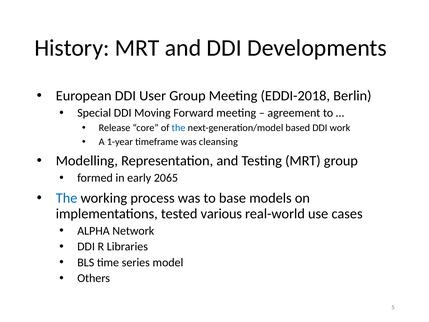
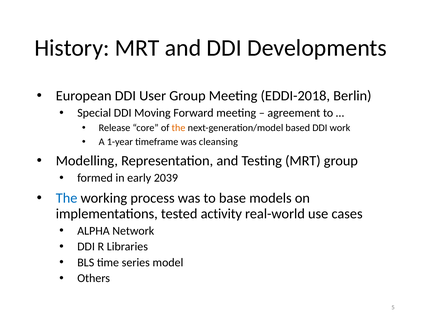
the at (179, 128) colour: blue -> orange
2065: 2065 -> 2039
various: various -> activity
